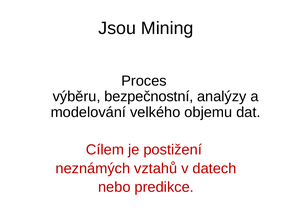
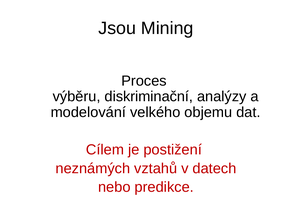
bezpečnostní: bezpečnostní -> diskriminační
